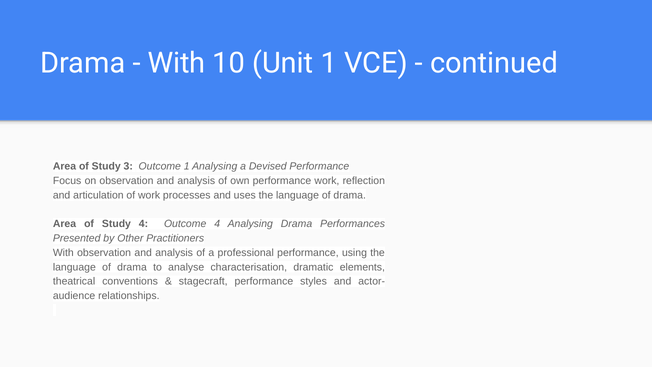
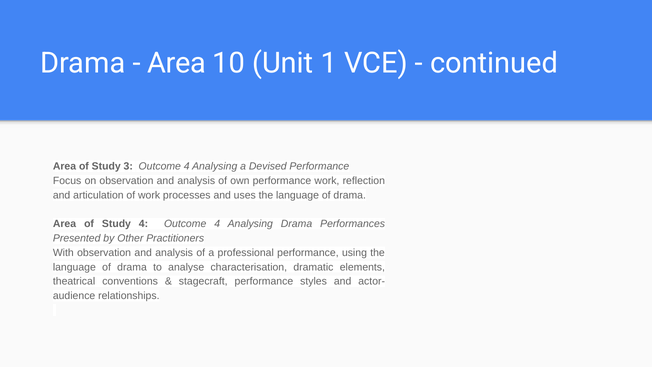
With at (177, 63): With -> Area
3 Outcome 1: 1 -> 4
